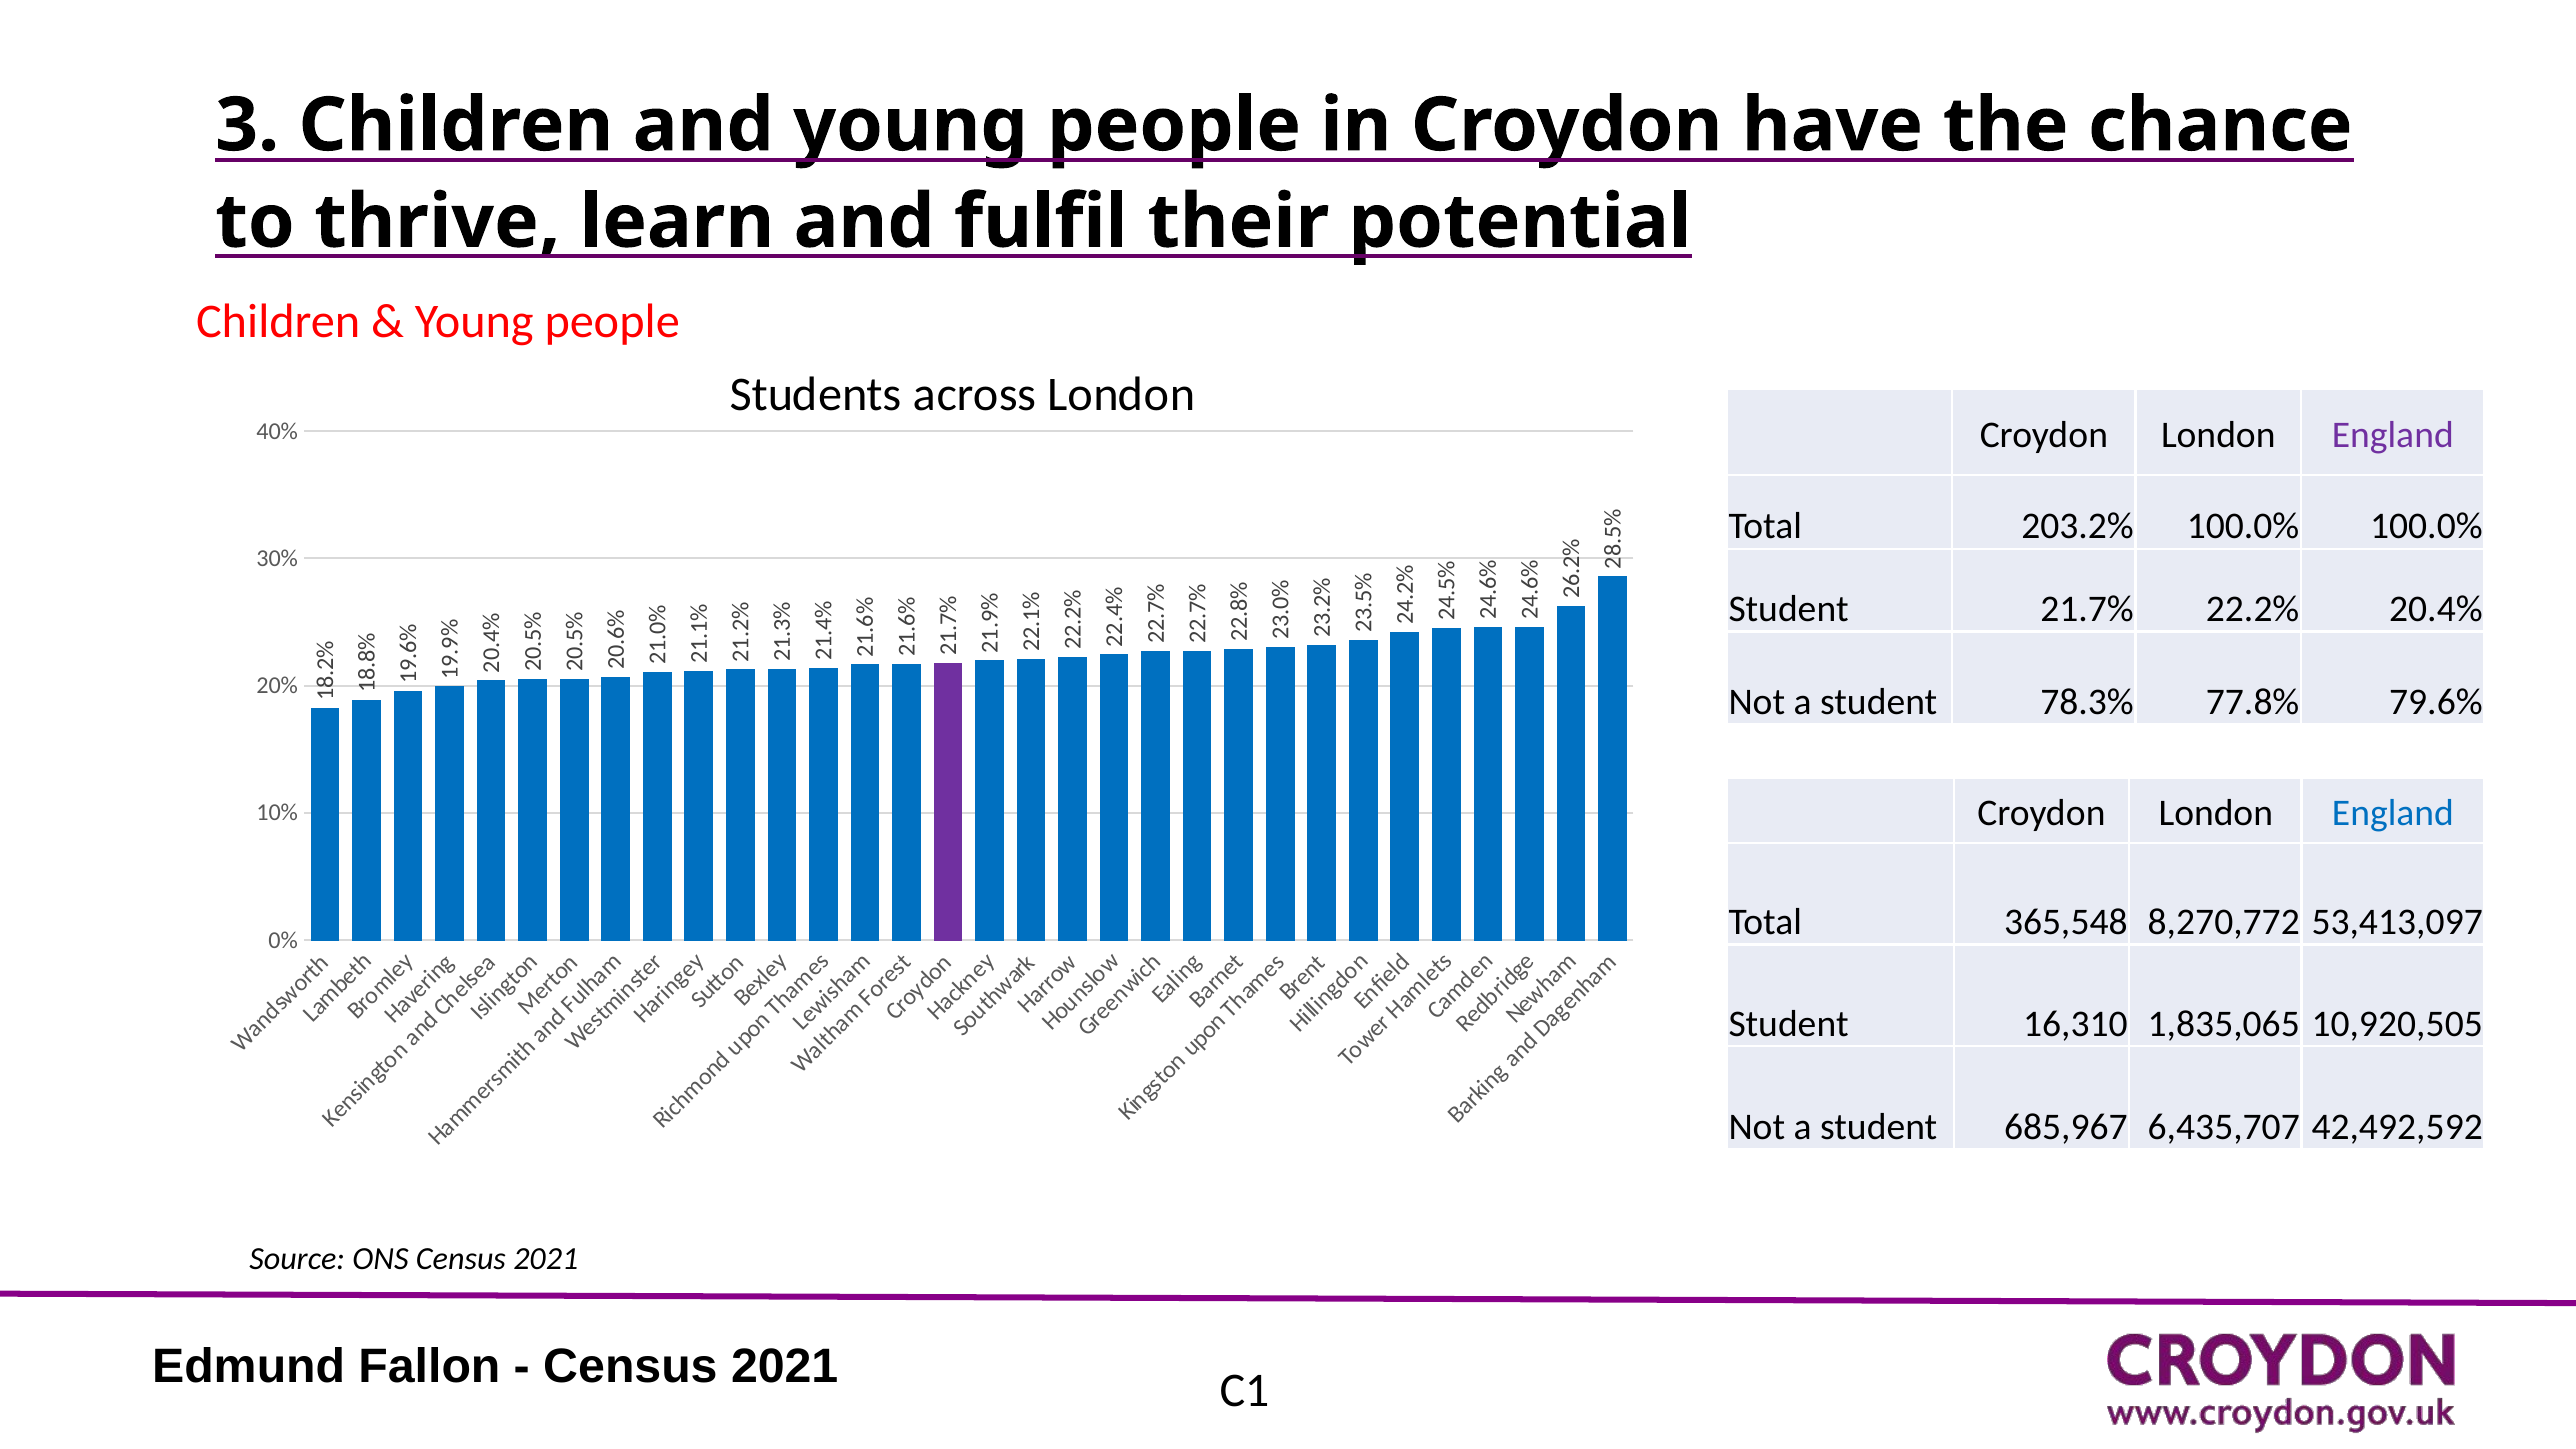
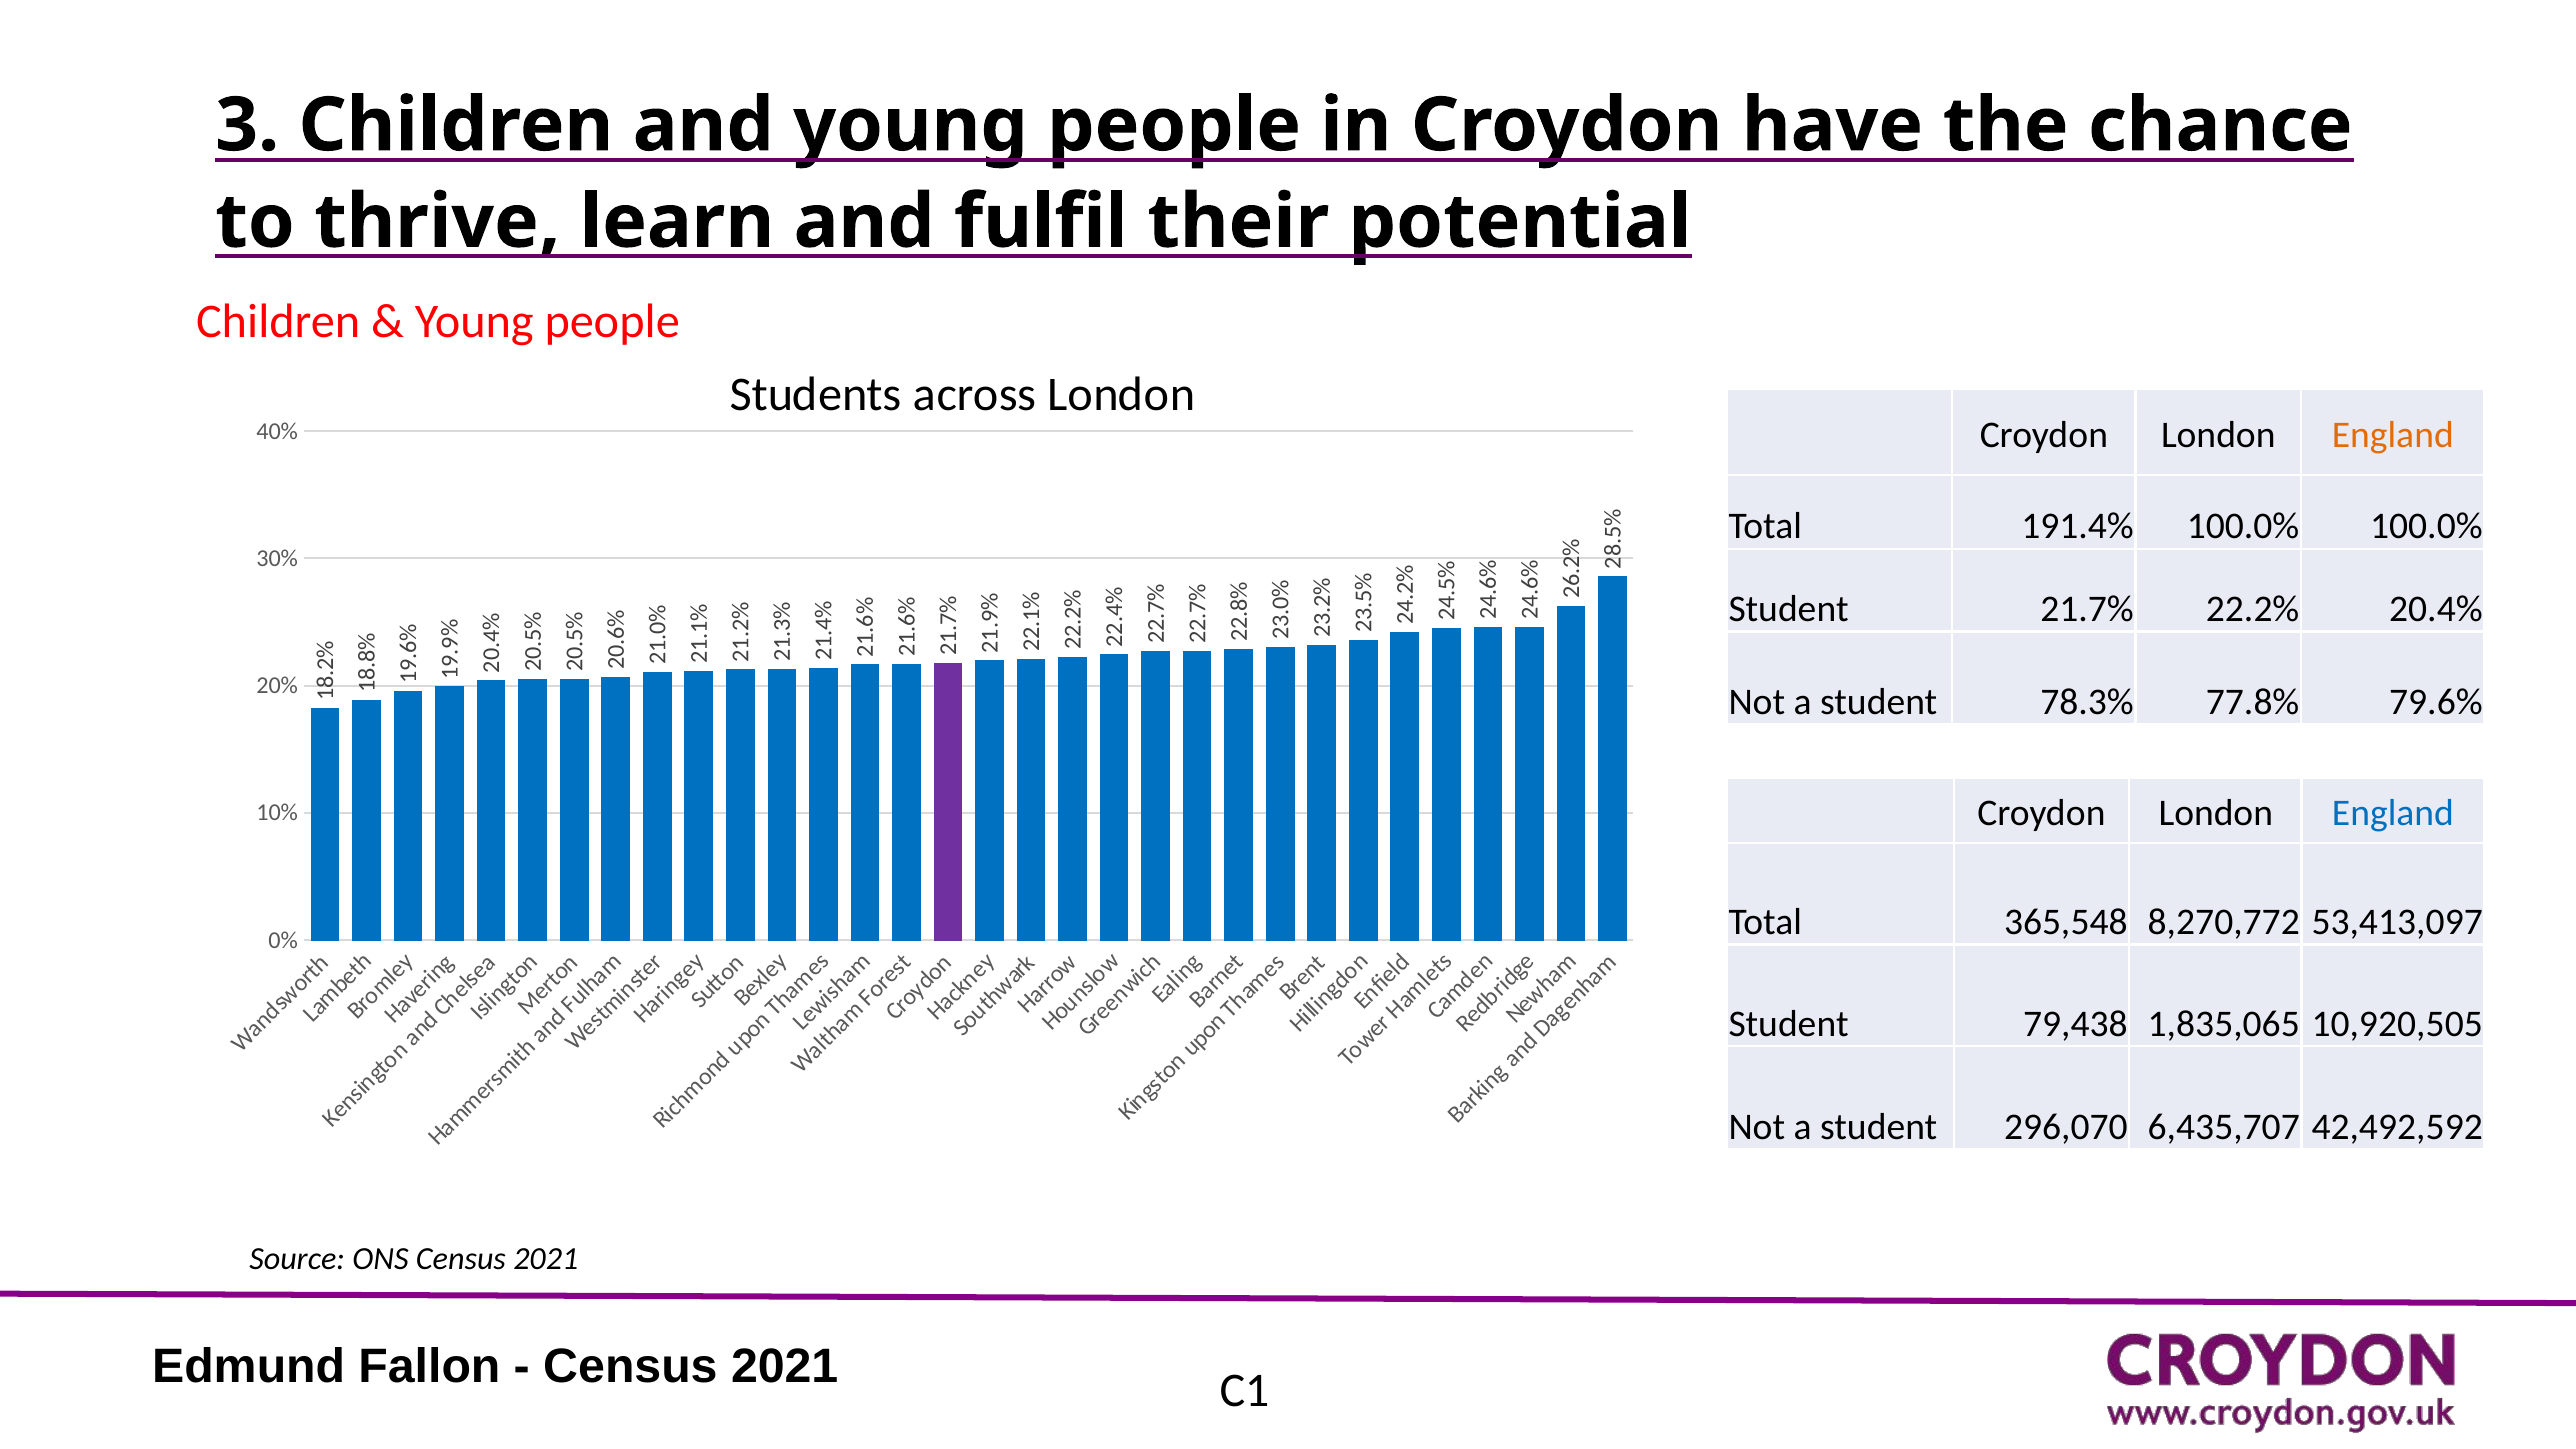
England at (2393, 435) colour: purple -> orange
203.2%: 203.2% -> 191.4%
16,310: 16,310 -> 79,438
685,967: 685,967 -> 296,070
